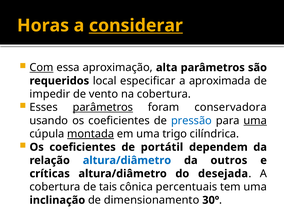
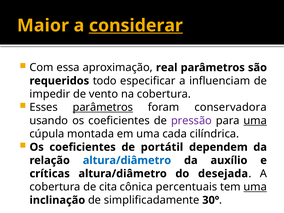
Horas: Horas -> Maior
Com underline: present -> none
alta: alta -> real
local: local -> todo
aproximada: aproximada -> influenciam
pressão colour: blue -> purple
montada underline: present -> none
trigo: trigo -> cada
outros: outros -> auxílio
tais: tais -> cita
uma at (255, 187) underline: none -> present
dimensionamento: dimensionamento -> simplificadamente
